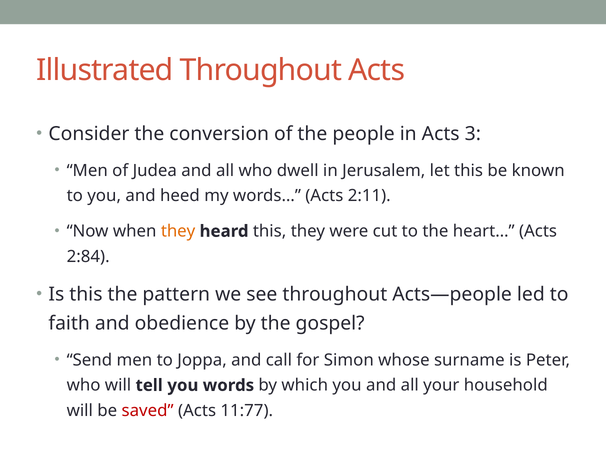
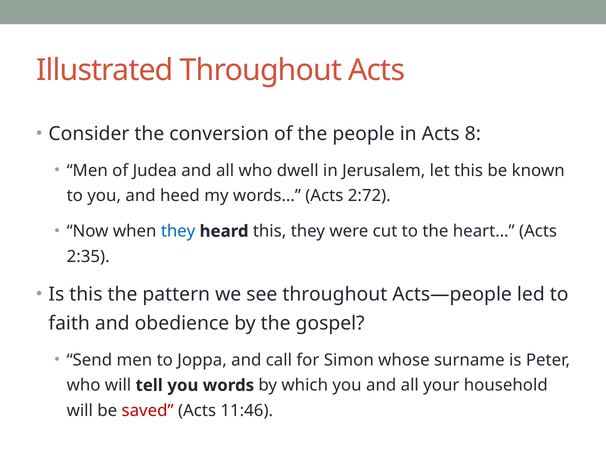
3: 3 -> 8
2:11: 2:11 -> 2:72
they at (178, 232) colour: orange -> blue
2:84: 2:84 -> 2:35
11:77: 11:77 -> 11:46
